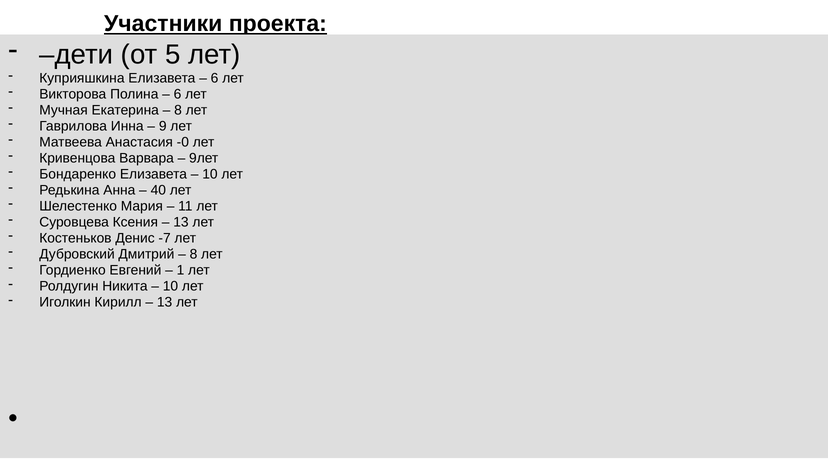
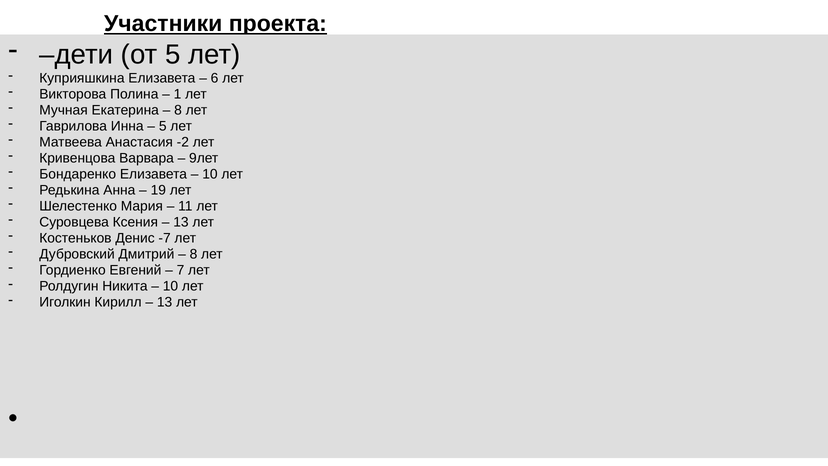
6 at (178, 94): 6 -> 1
9 at (163, 126): 9 -> 5
-0: -0 -> -2
40: 40 -> 19
1: 1 -> 7
